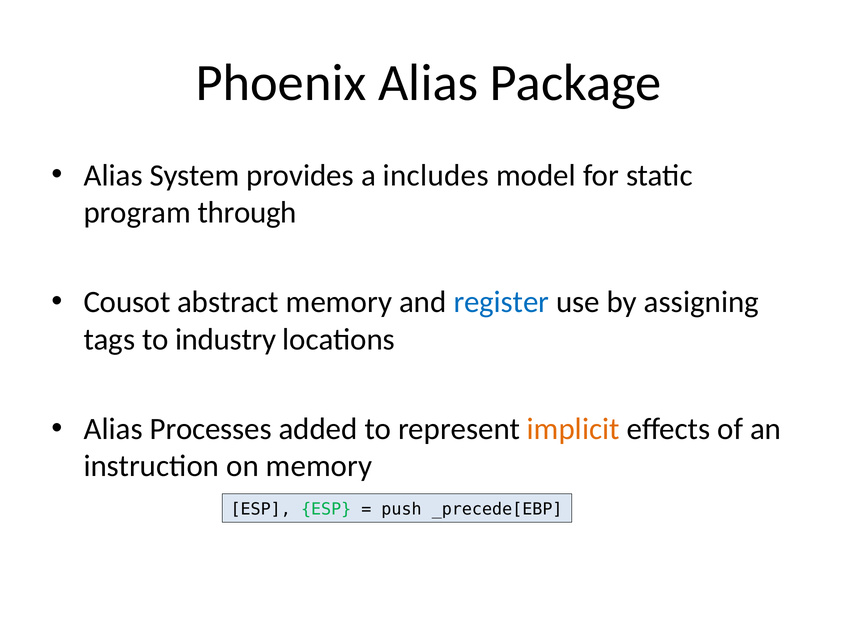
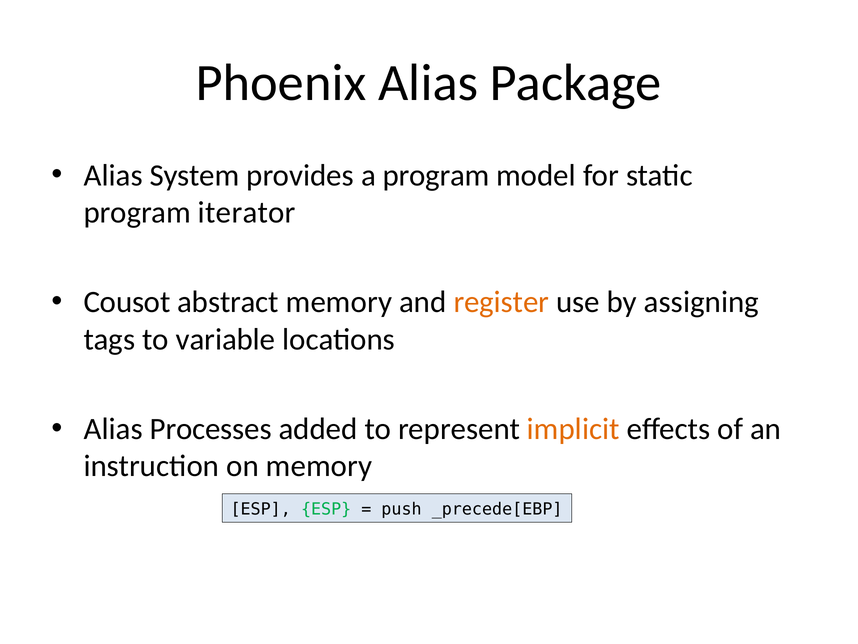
a includes: includes -> program
through: through -> iterator
register colour: blue -> orange
industry: industry -> variable
